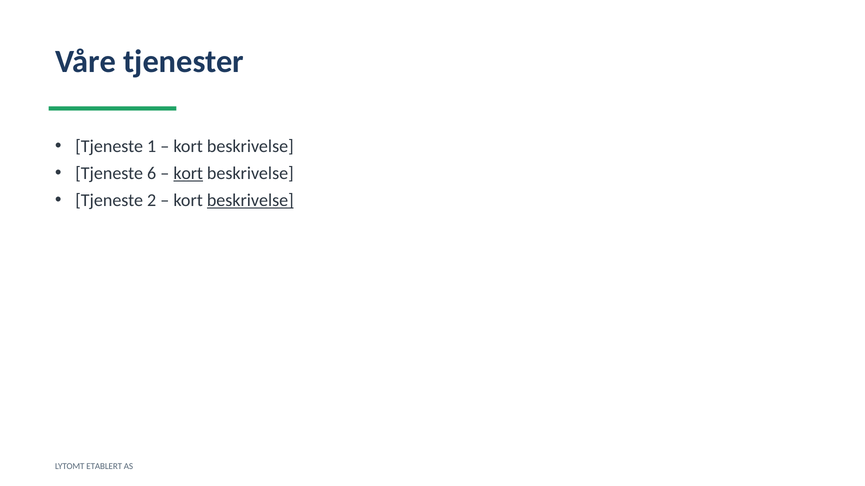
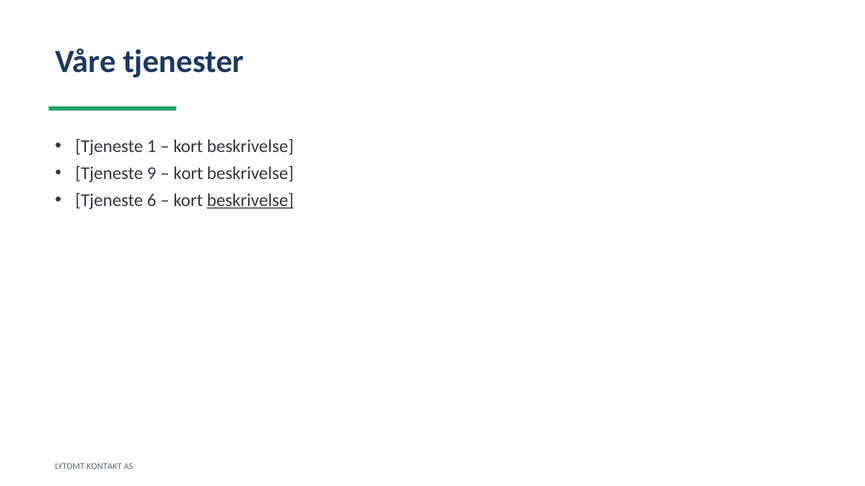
6: 6 -> 9
kort at (188, 174) underline: present -> none
2: 2 -> 6
ETABLERT: ETABLERT -> KONTAKT
